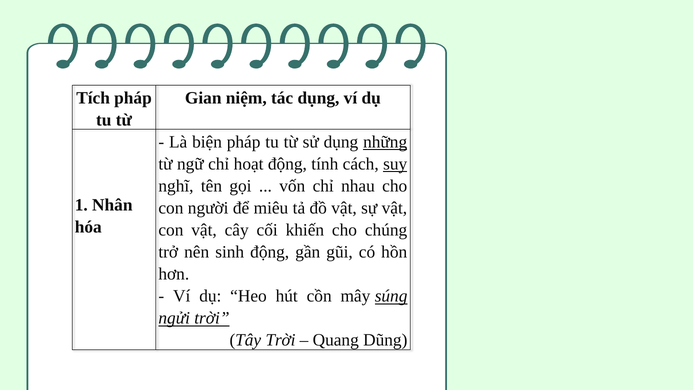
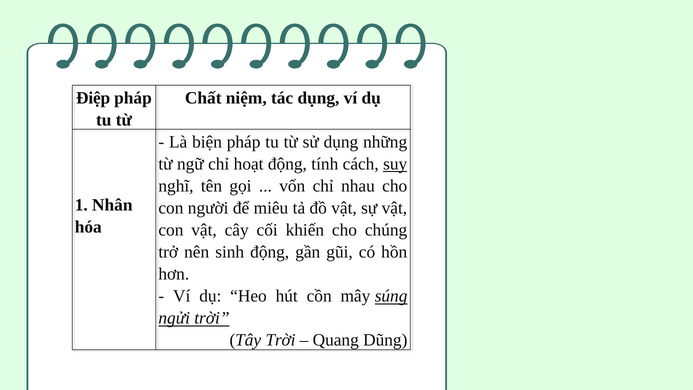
Tích: Tích -> Điệp
Gian: Gian -> Chất
những underline: present -> none
